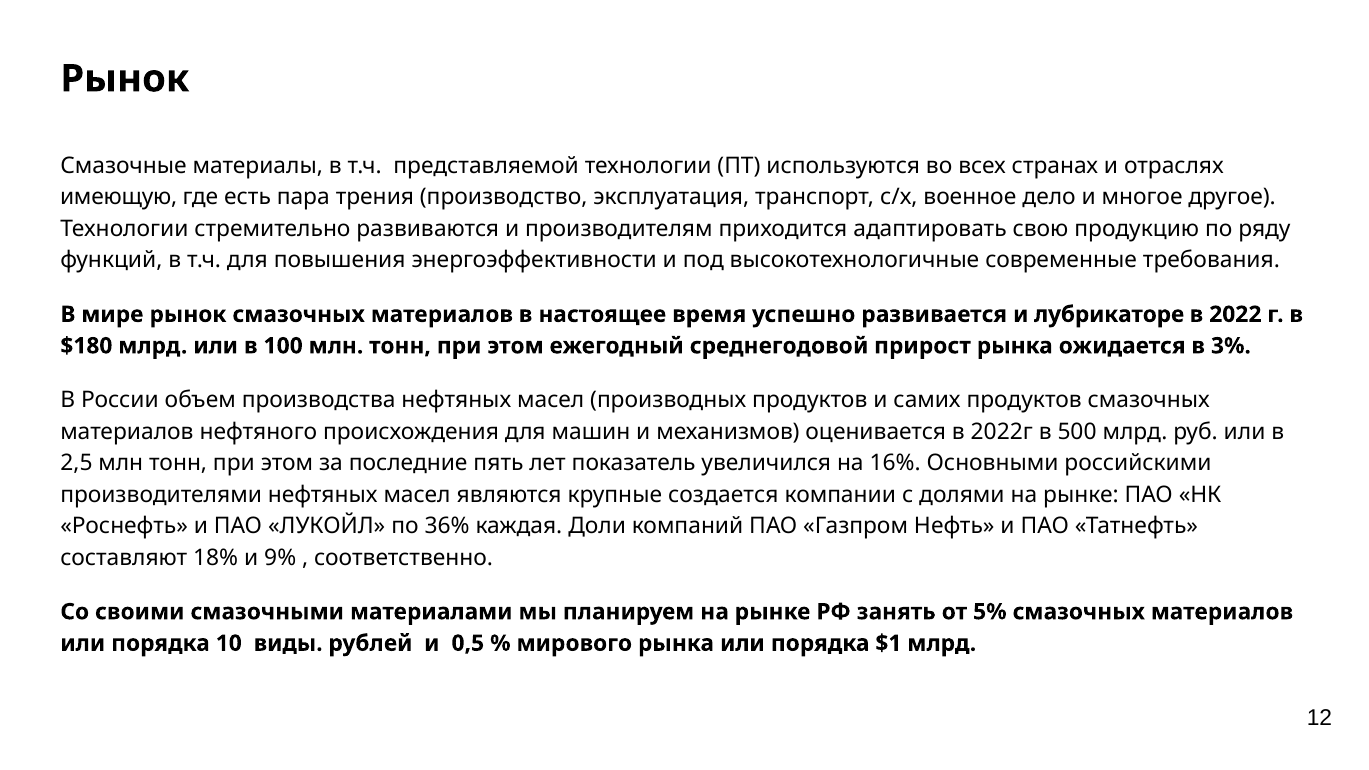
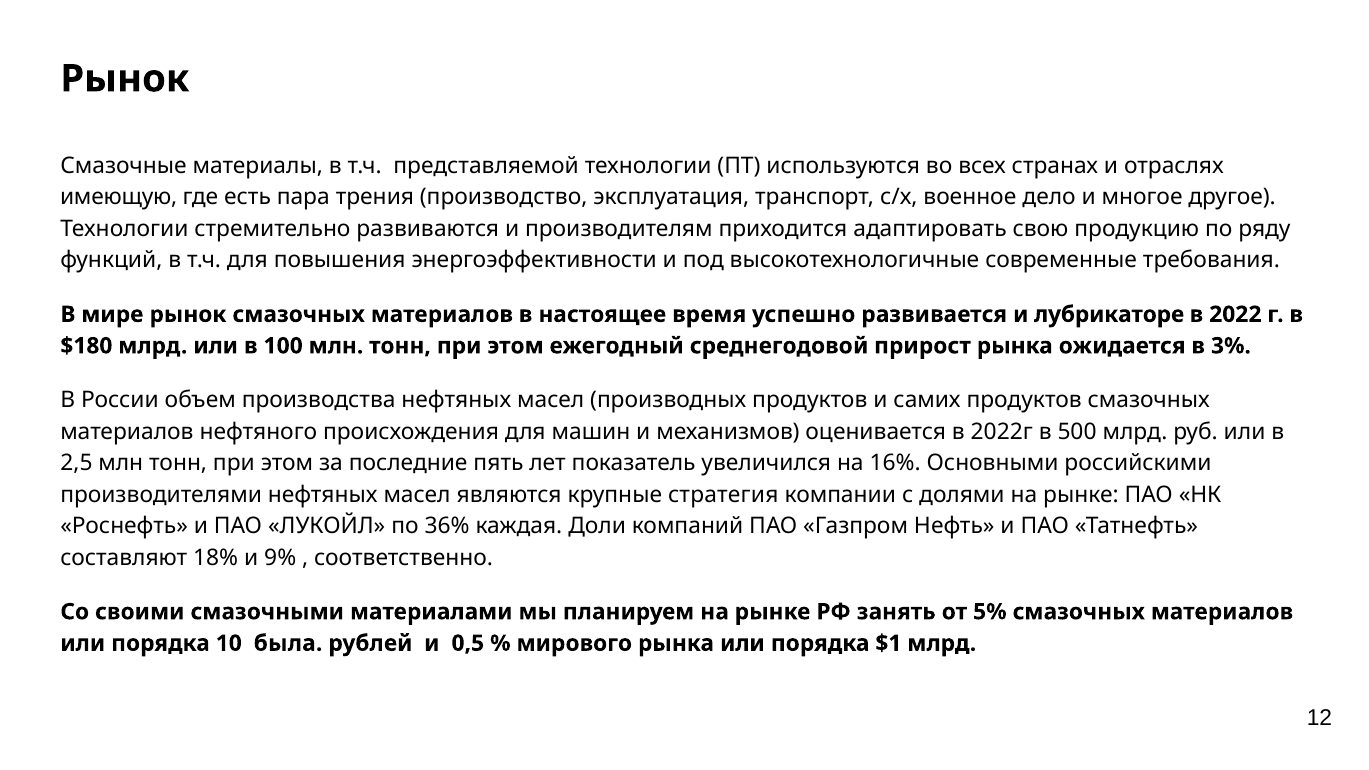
создается: создается -> стратегия
виды: виды -> была
